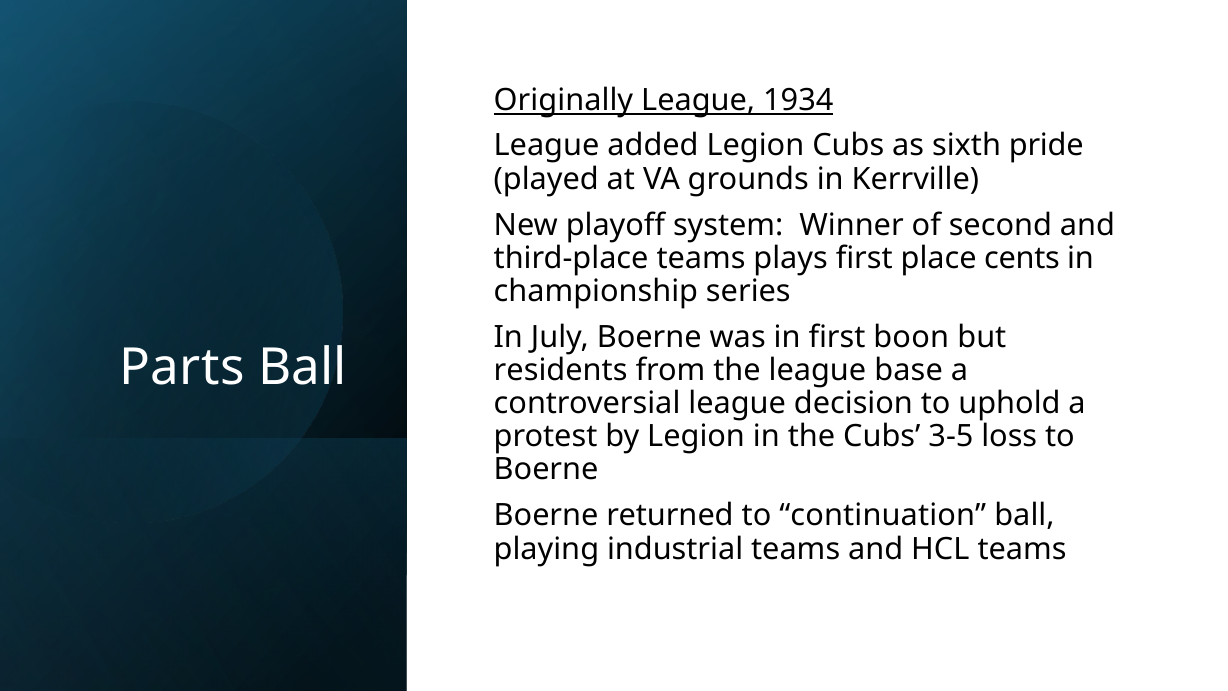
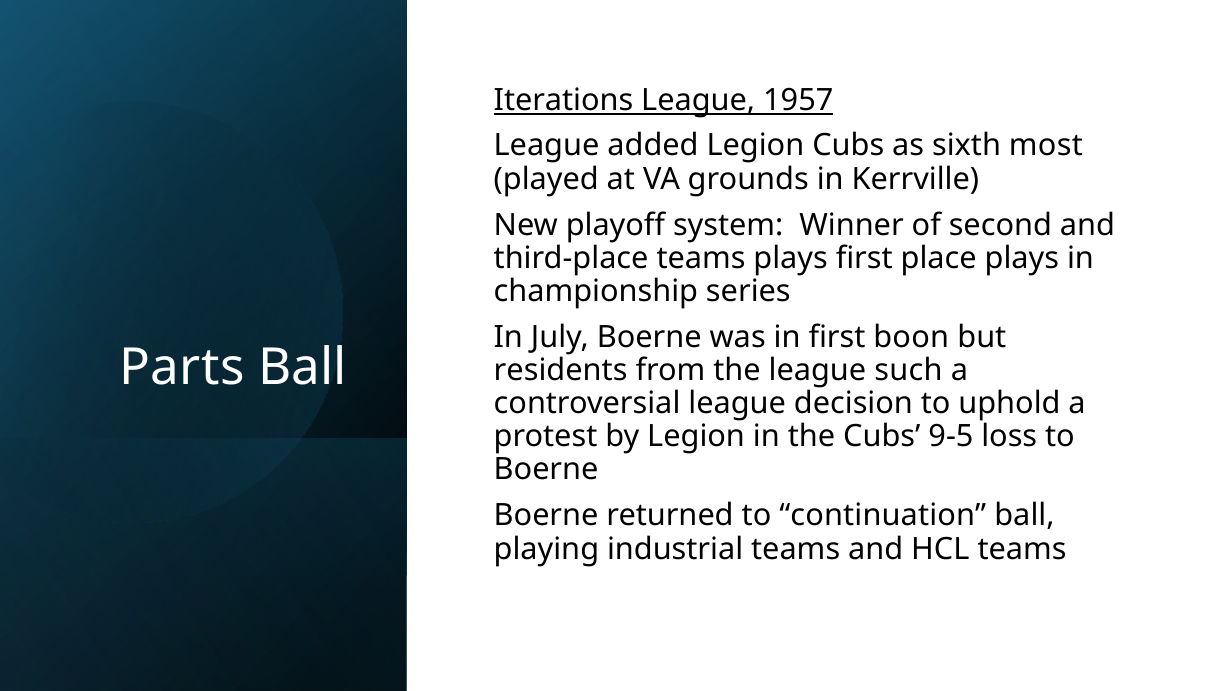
Originally: Originally -> Iterations
1934: 1934 -> 1957
pride: pride -> most
place cents: cents -> plays
base: base -> such
3-5: 3-5 -> 9-5
